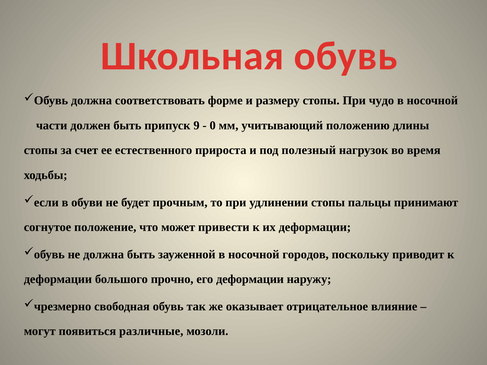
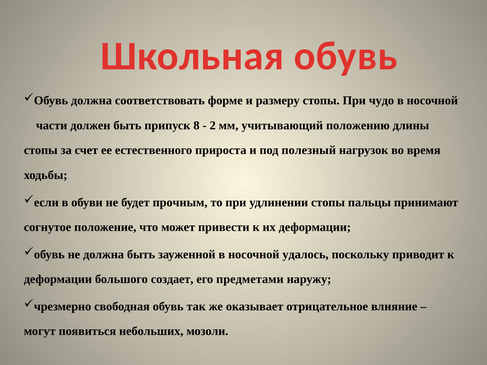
9: 9 -> 8
0: 0 -> 2
городов: городов -> удалось
прочно: прочно -> создает
его деформации: деформации -> предметами
различные: различные -> небольших
